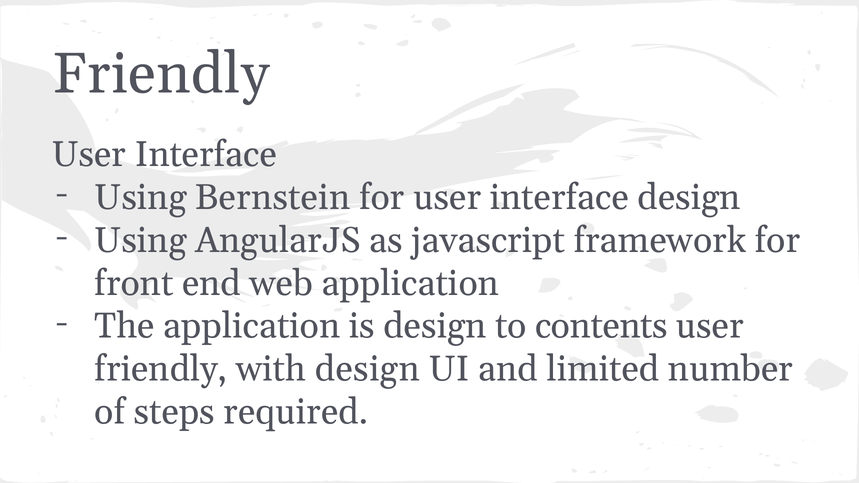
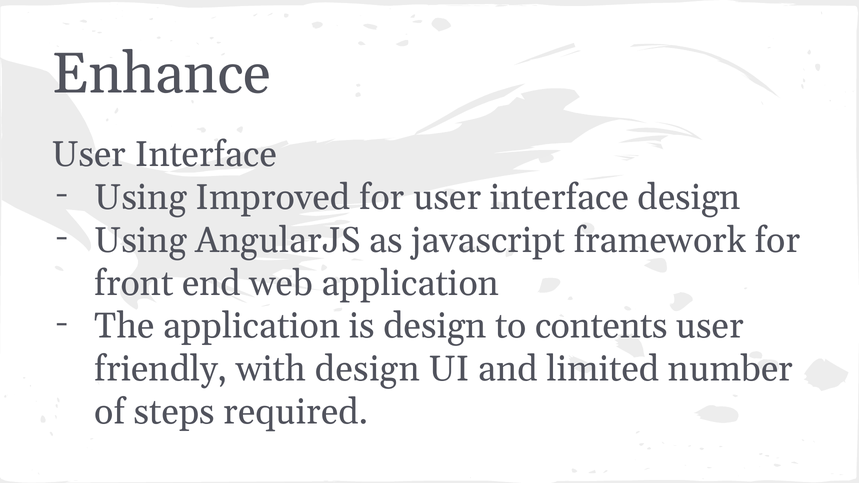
Friendly at (161, 74): Friendly -> Enhance
Bernstein: Bernstein -> Improved
